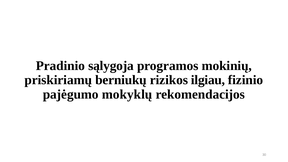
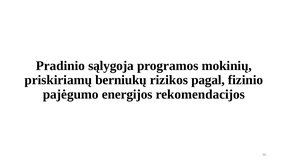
ilgiau: ilgiau -> pagal
mokyklų: mokyklų -> energijos
